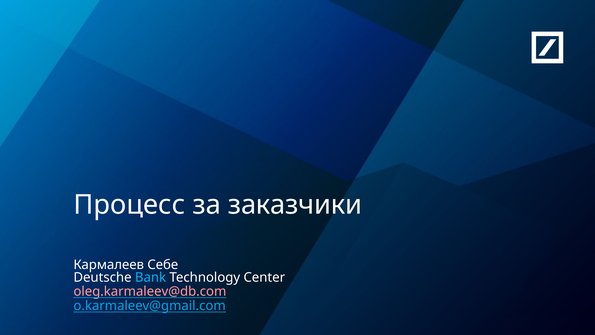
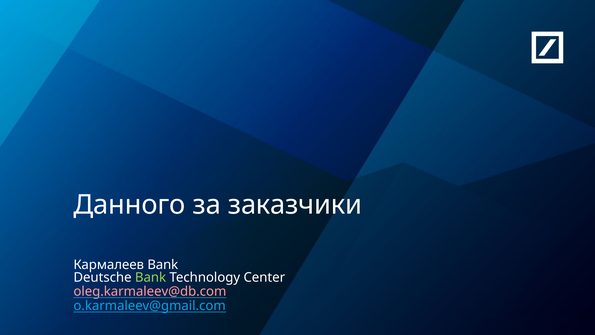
Процесс: Процесс -> Данного
Кармалеев Себе: Себе -> Bank
Bank at (151, 277) colour: light blue -> light green
